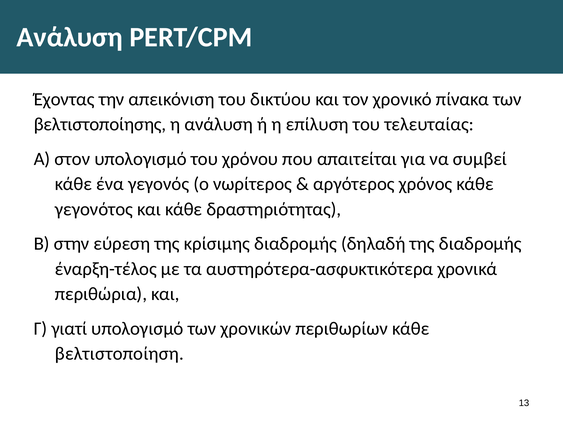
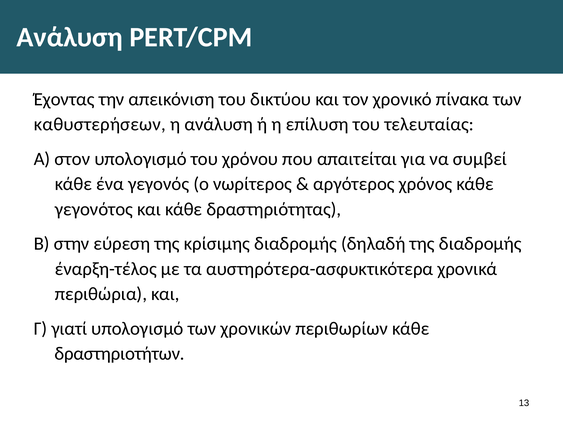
βελτιστοποίησης: βελτιστοποίησης -> καθυστερήσεων
βελτιστοποίηση: βελτιστοποίηση -> δραστηριοτήτων
